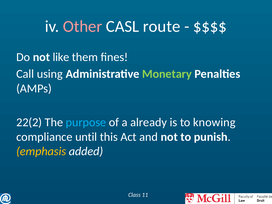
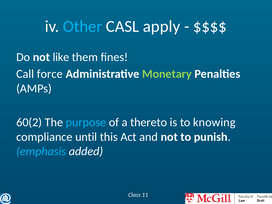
Other colour: pink -> light blue
route: route -> apply
using: using -> force
22(2: 22(2 -> 60(2
already: already -> thereto
emphasis colour: yellow -> light blue
